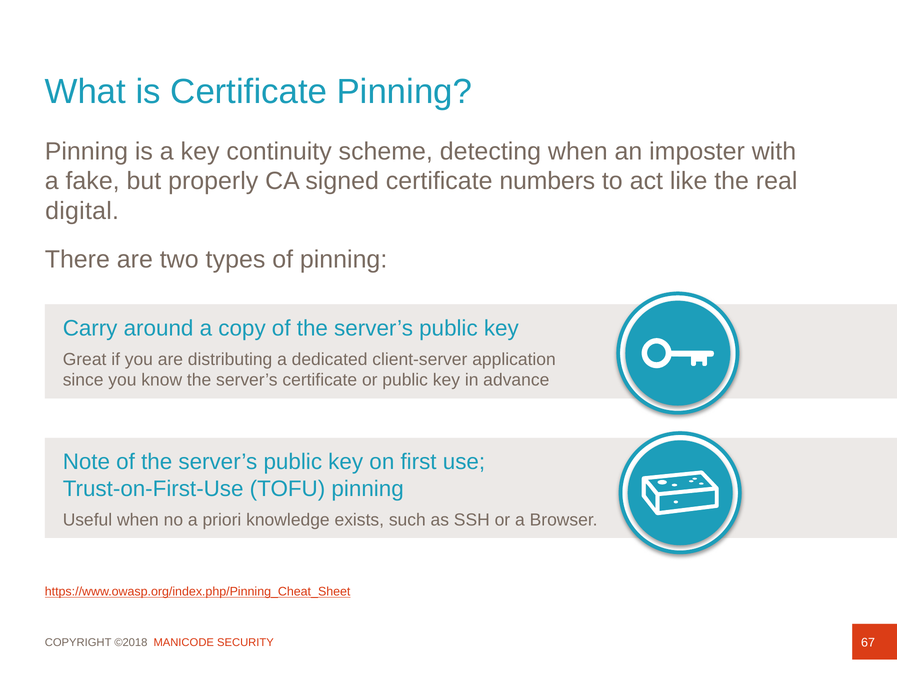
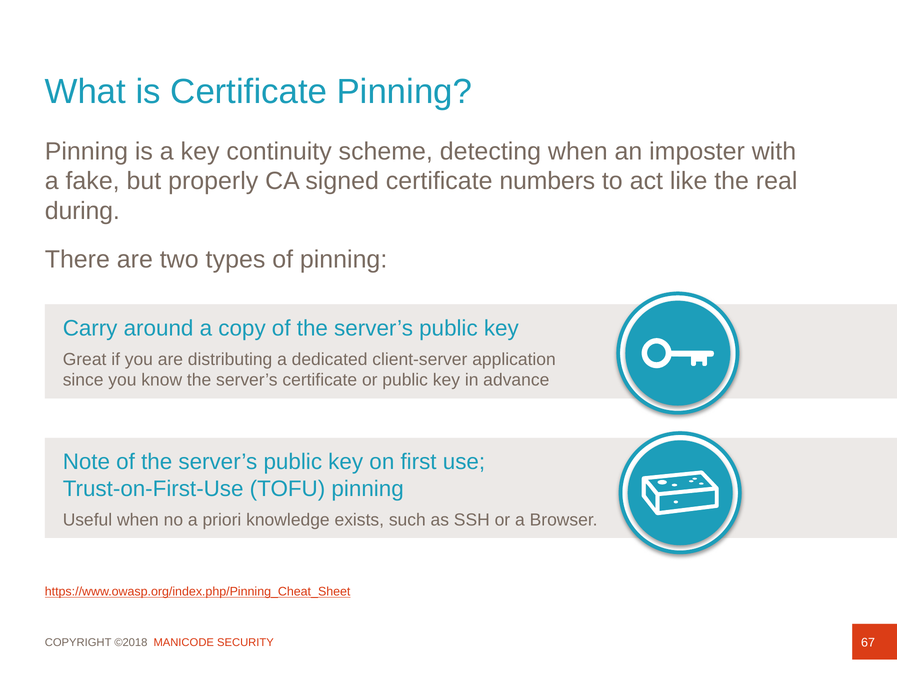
digital: digital -> during
